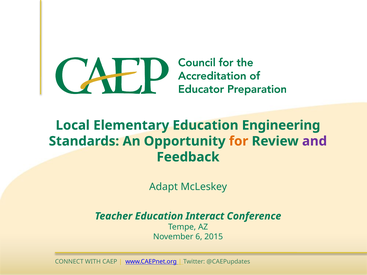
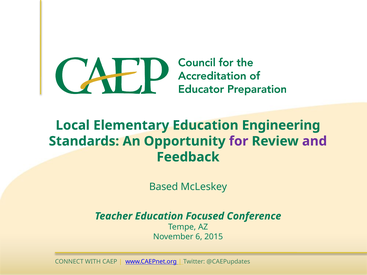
for colour: orange -> purple
Adapt: Adapt -> Based
Interact: Interact -> Focused
